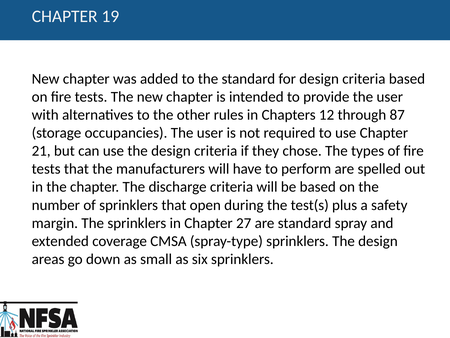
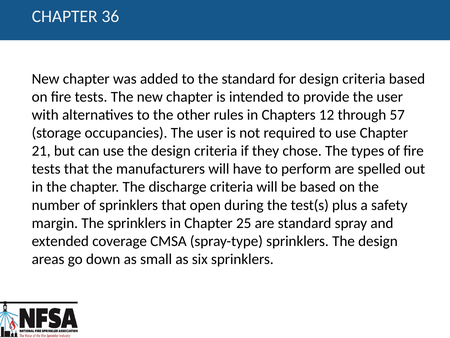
19: 19 -> 36
87: 87 -> 57
27: 27 -> 25
